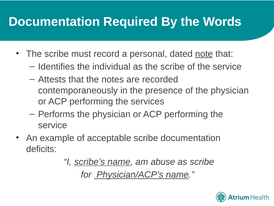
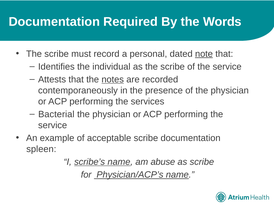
notes underline: none -> present
Performs: Performs -> Bacterial
deficits: deficits -> spleen
